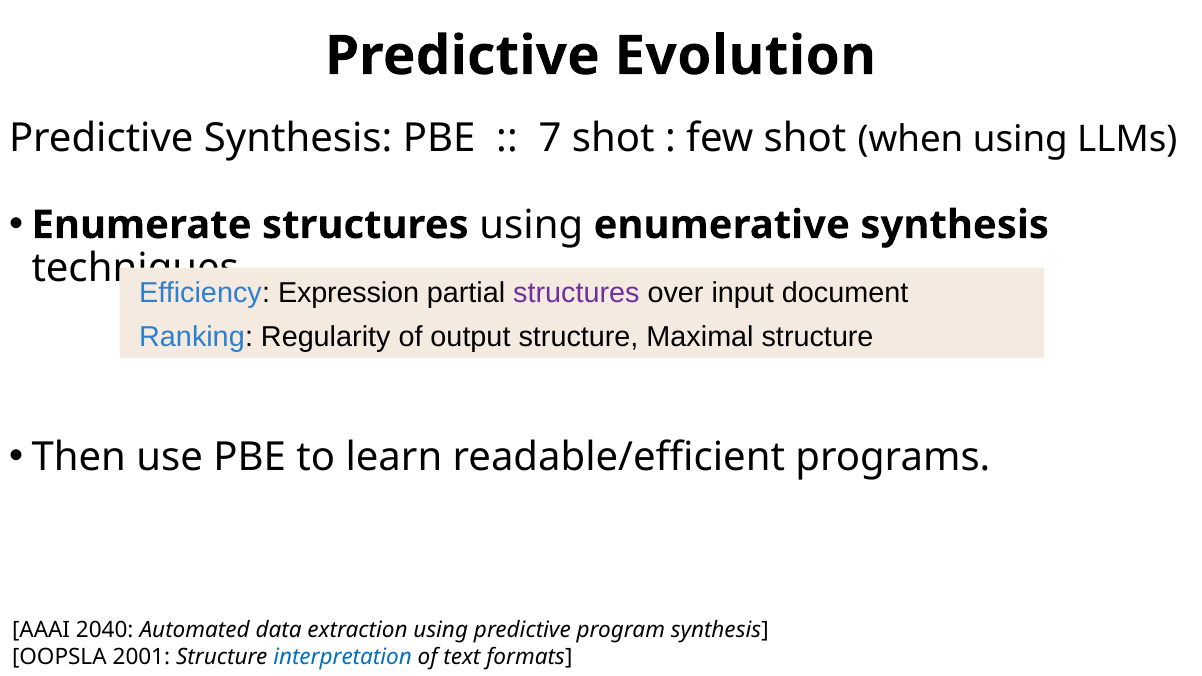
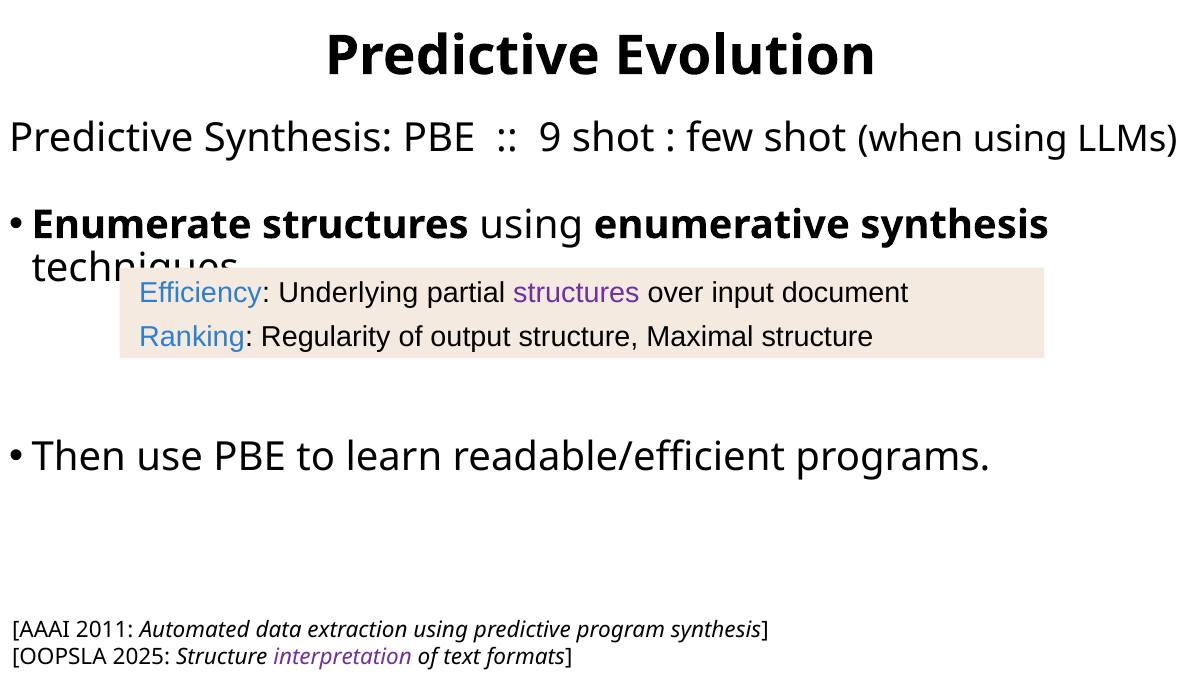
7: 7 -> 9
Expression: Expression -> Underlying
2040: 2040 -> 2011
2001: 2001 -> 2025
interpretation colour: blue -> purple
